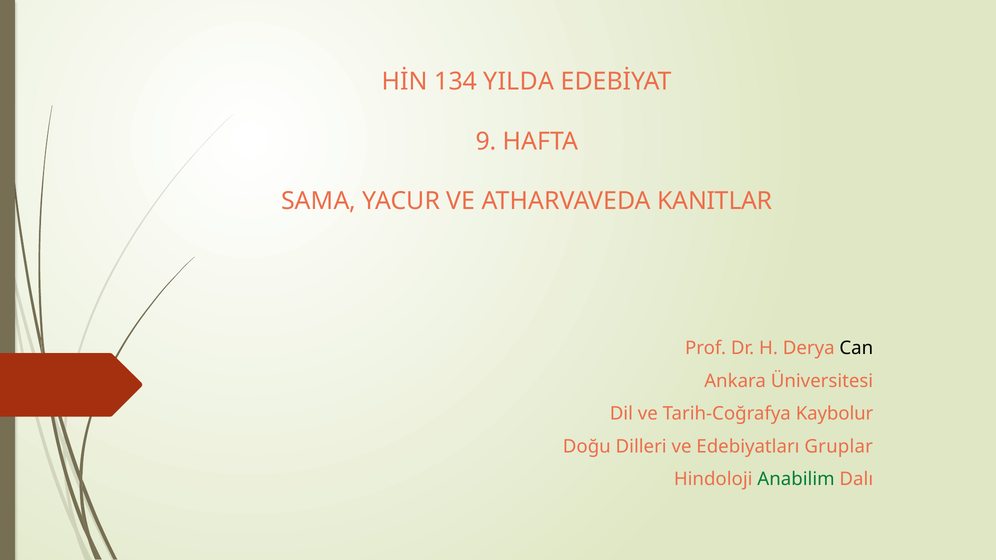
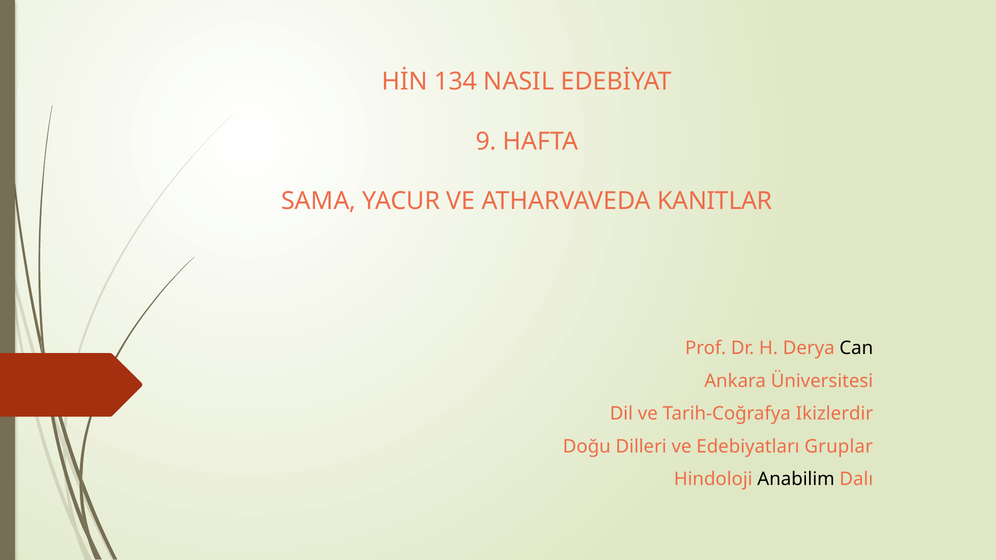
YILDA: YILDA -> NASIL
Kaybolur: Kaybolur -> Ikizlerdir
Anabilim colour: green -> black
